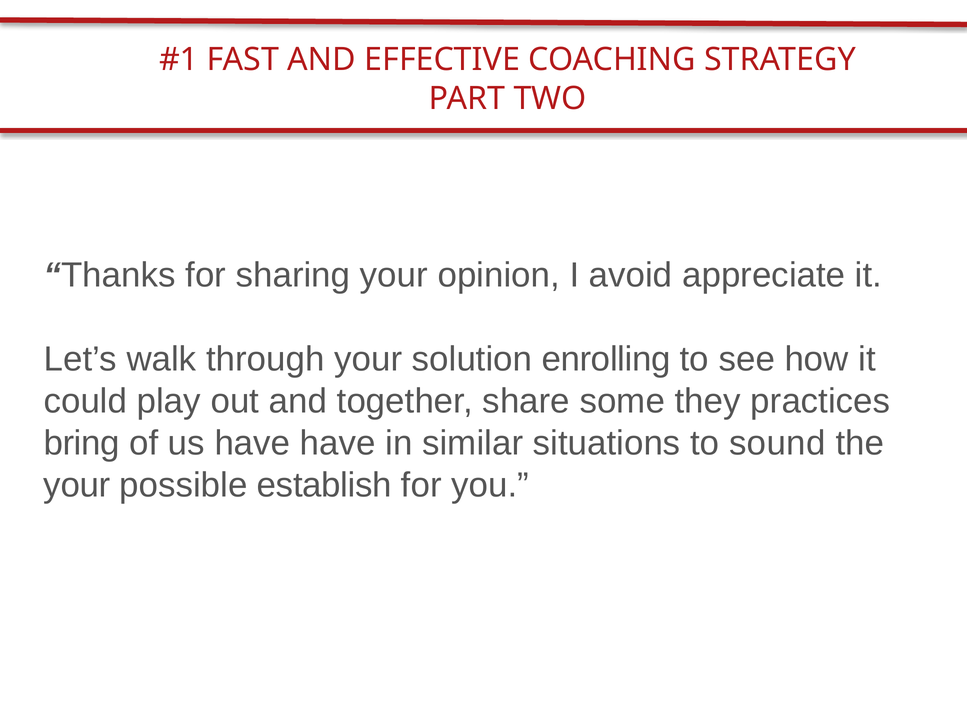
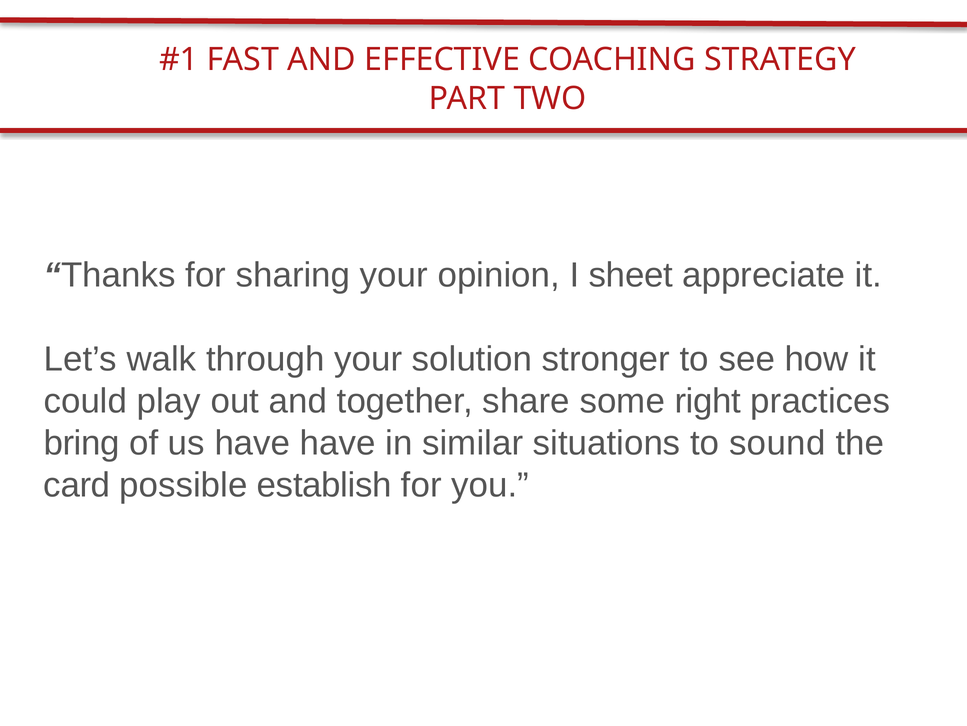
avoid: avoid -> sheet
enrolling: enrolling -> stronger
they: they -> right
your at (77, 484): your -> card
